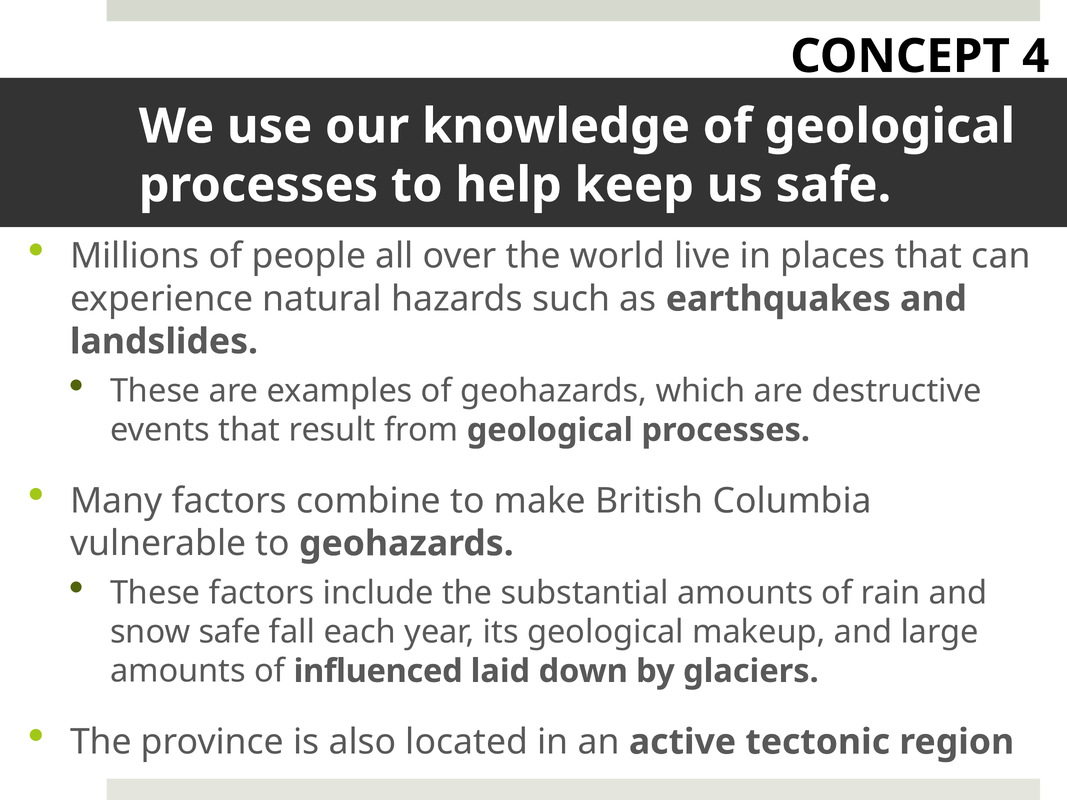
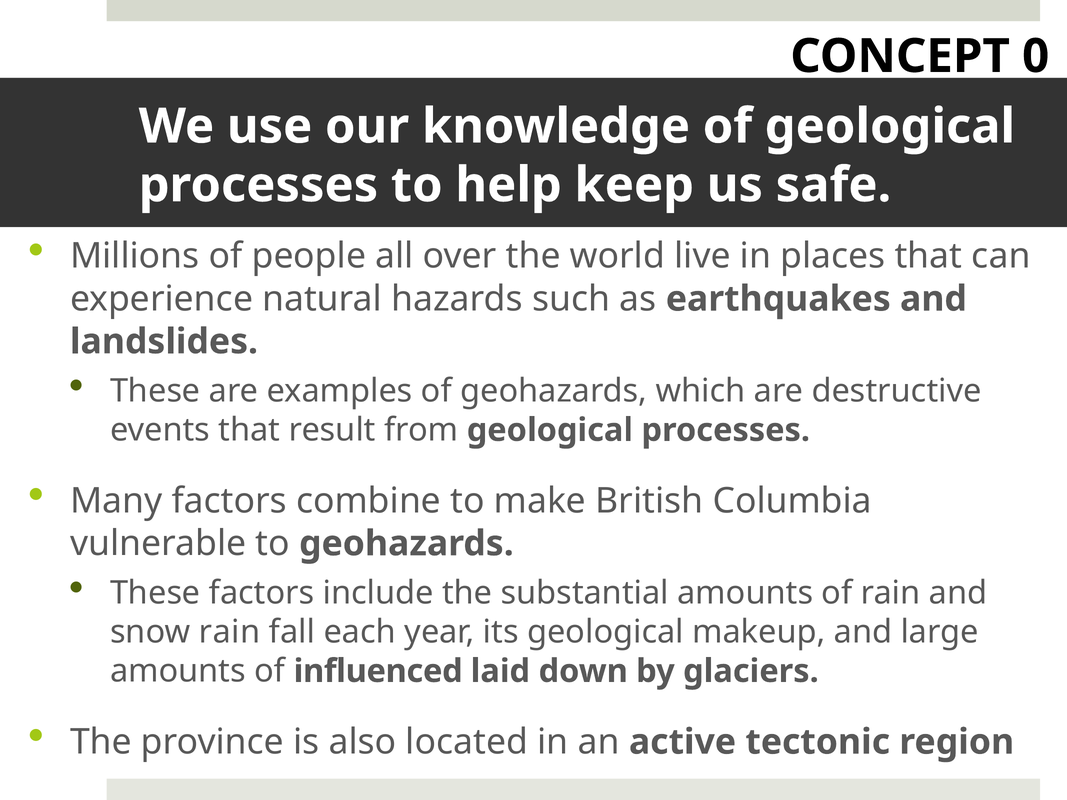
4: 4 -> 0
snow safe: safe -> rain
